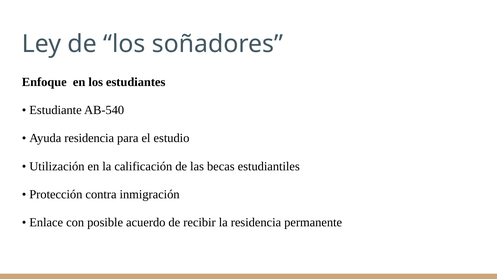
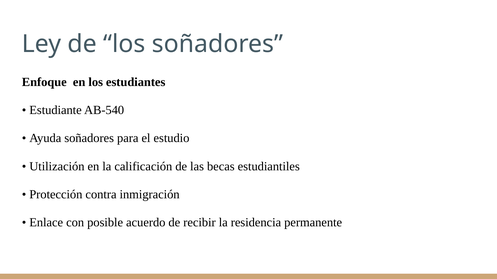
Ayuda residencia: residencia -> soñadores
